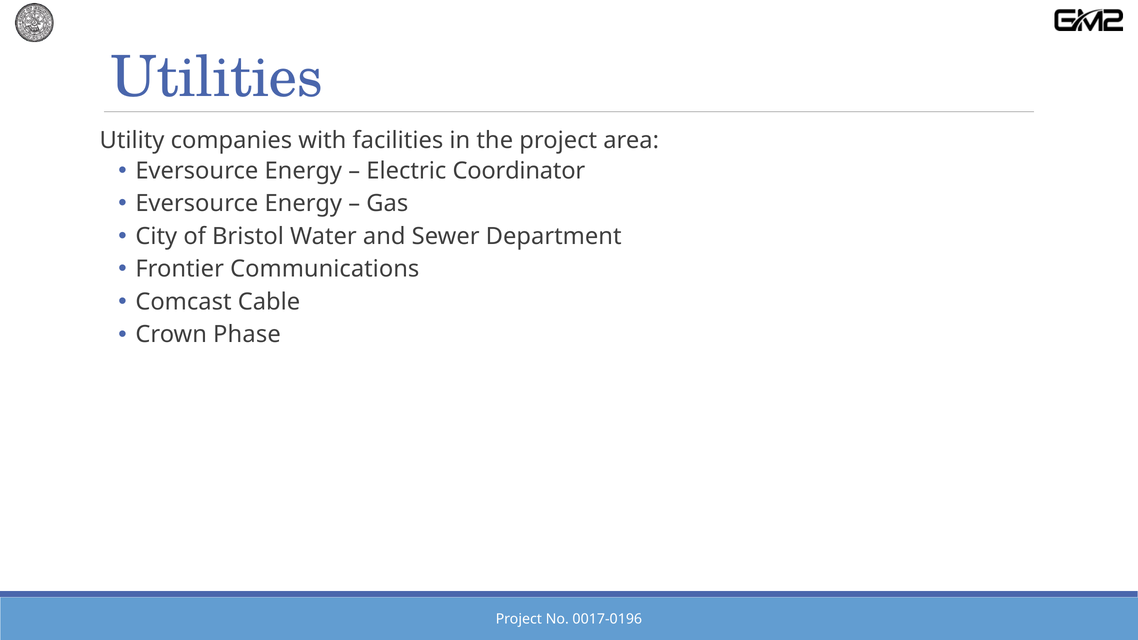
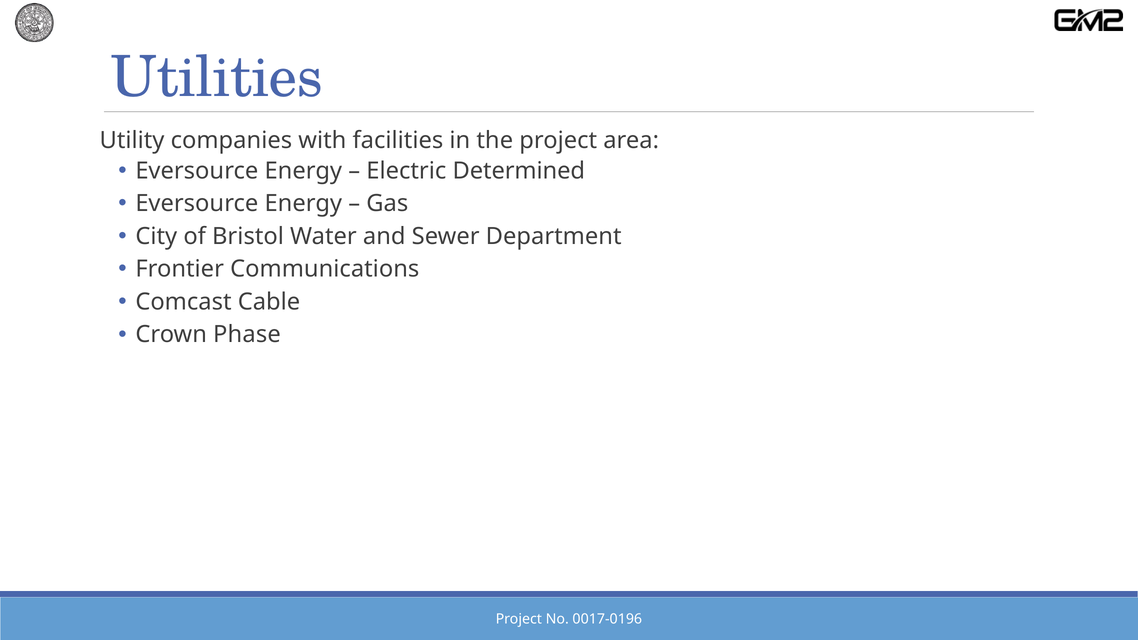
Coordinator: Coordinator -> Determined
